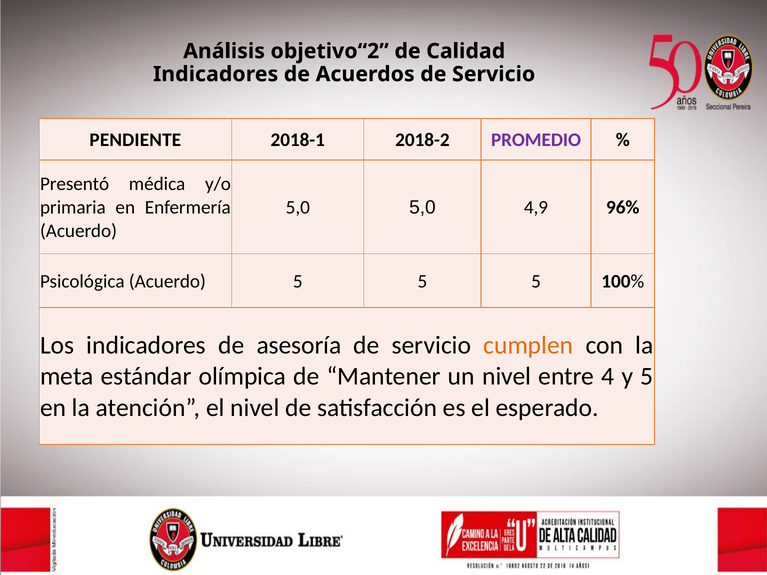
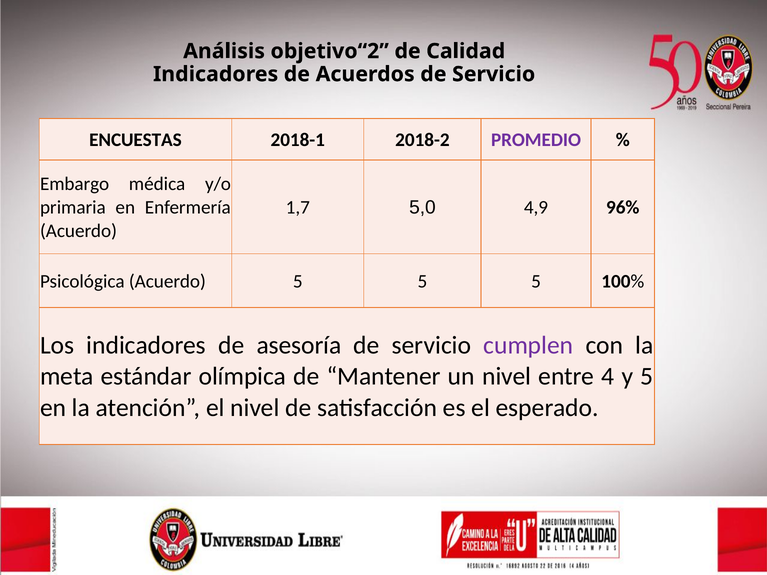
PENDIENTE: PENDIENTE -> ENCUESTAS
Presentó: Presentó -> Embargo
5,0 at (298, 208): 5,0 -> 1,7
cumplen colour: orange -> purple
